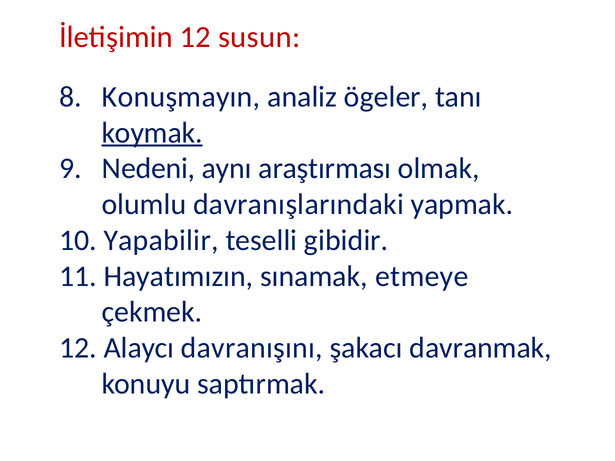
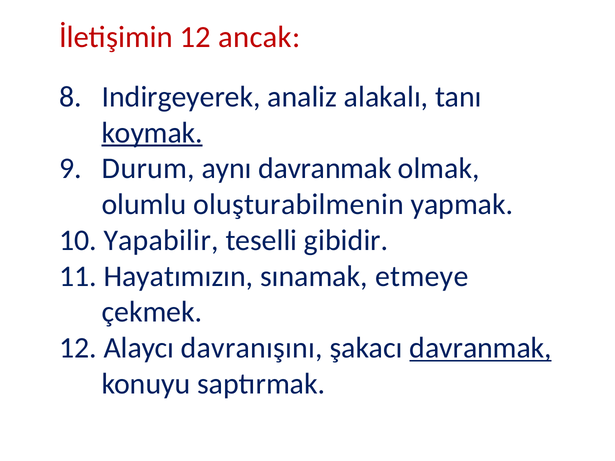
susun: susun -> ancak
Konuşmayın: Konuşmayın -> Indirgeyerek
ögeler: ögeler -> alakalı
Nedeni: Nedeni -> Durum
aynı araştırması: araştırması -> davranmak
davranışlarındaki: davranışlarındaki -> oluşturabilmenin
davranmak at (481, 348) underline: none -> present
